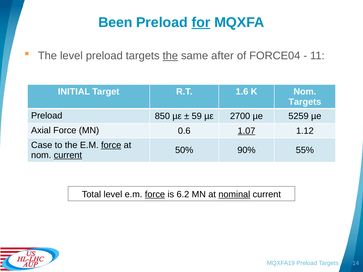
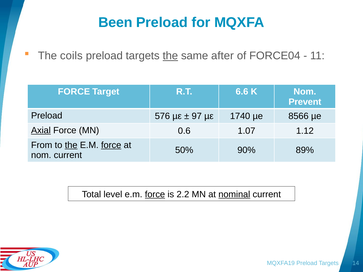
for underline: present -> none
The level: level -> coils
INITIAL at (74, 92): INITIAL -> FORCE
1.6: 1.6 -> 6.6
Targets at (305, 102): Targets -> Prevent
850: 850 -> 576
59: 59 -> 97
2700: 2700 -> 1740
5259: 5259 -> 8566
Axial underline: none -> present
1.07 underline: present -> none
Case: Case -> From
the at (71, 145) underline: none -> present
55%: 55% -> 89%
current at (68, 155) underline: present -> none
6.2: 6.2 -> 2.2
